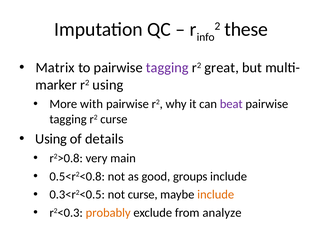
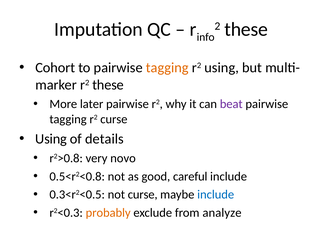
Matrix: Matrix -> Cohort
tagging at (167, 68) colour: purple -> orange
r2 great: great -> using
r2 using: using -> these
with: with -> later
main: main -> novo
groups: groups -> careful
include at (216, 194) colour: orange -> blue
